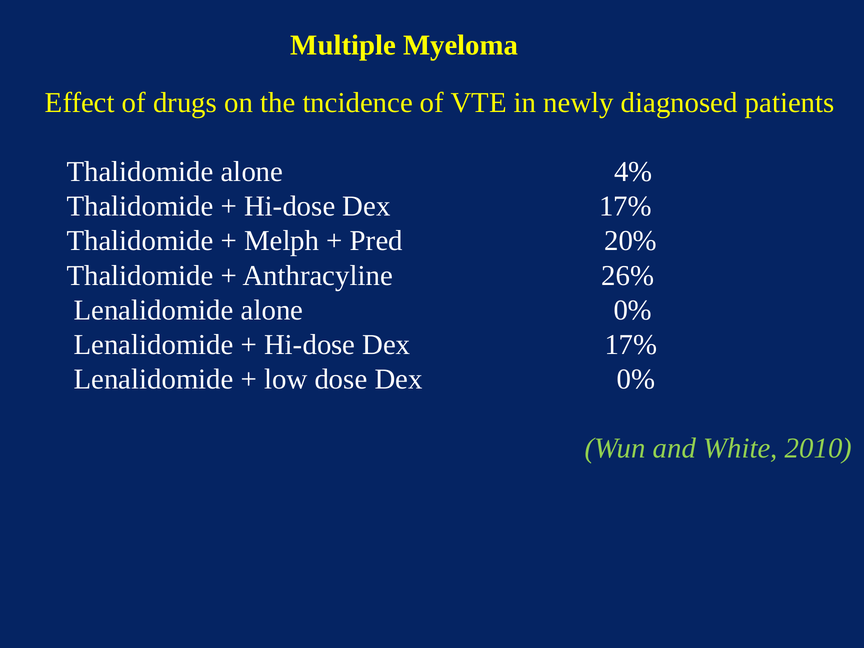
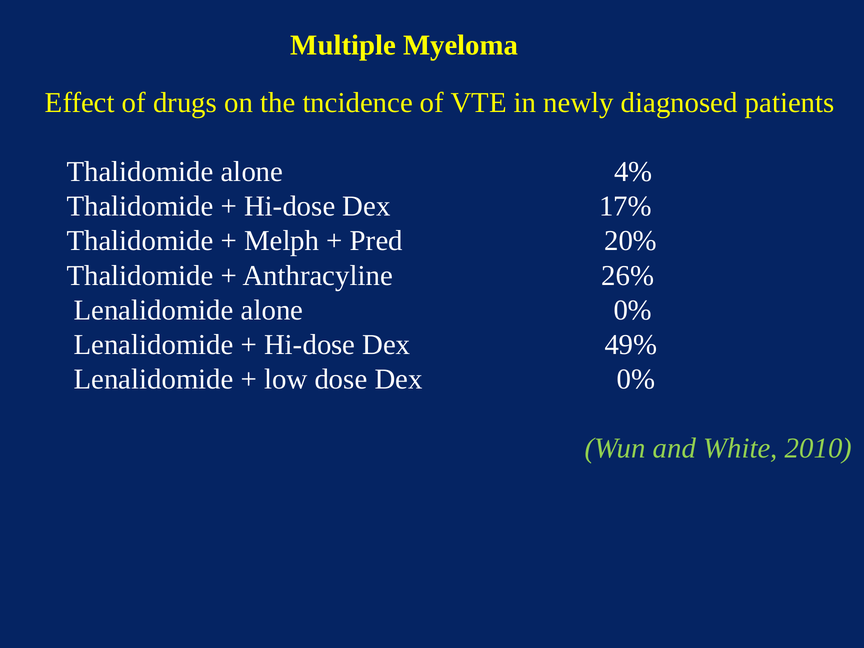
17% at (631, 345): 17% -> 49%
